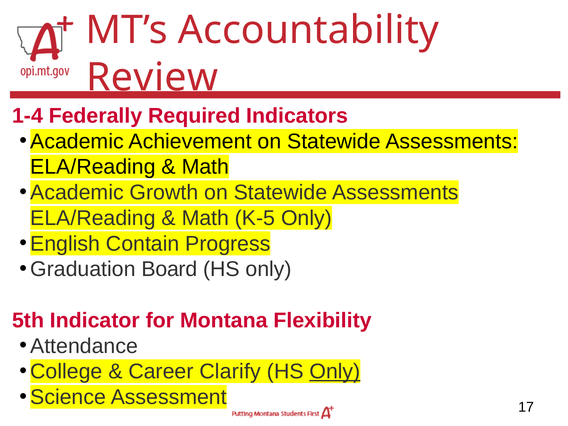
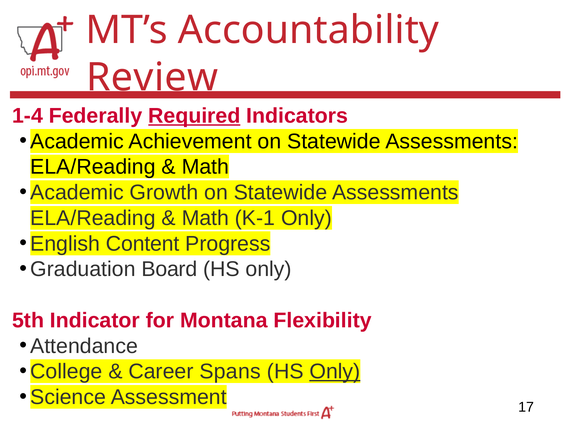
Required underline: none -> present
K-5: K-5 -> K-1
Contain: Contain -> Content
Clarify: Clarify -> Spans
